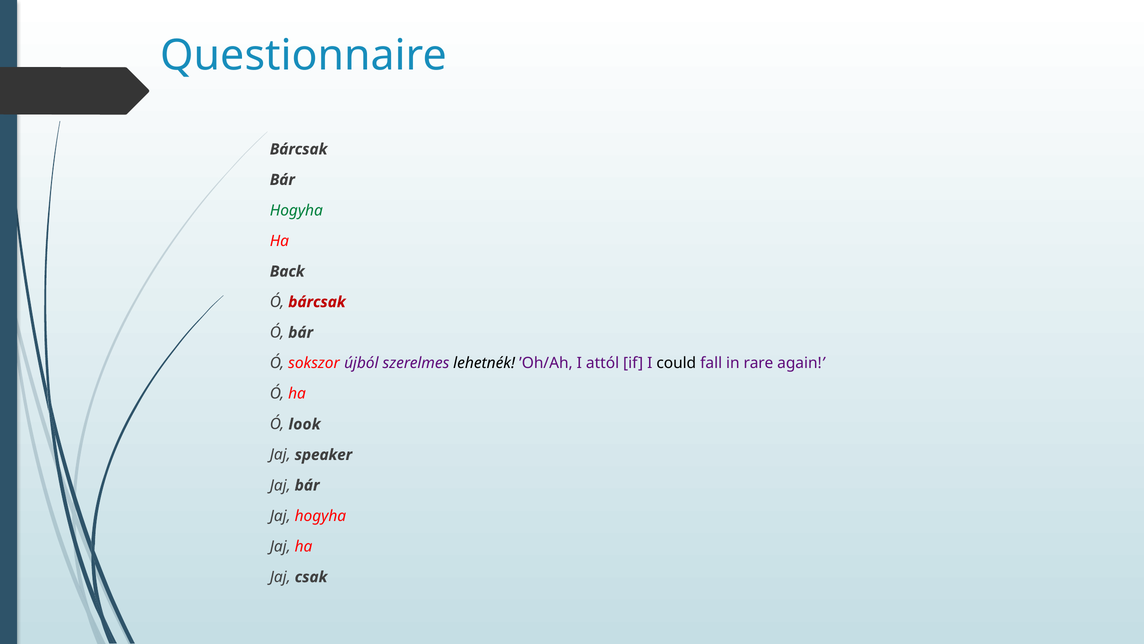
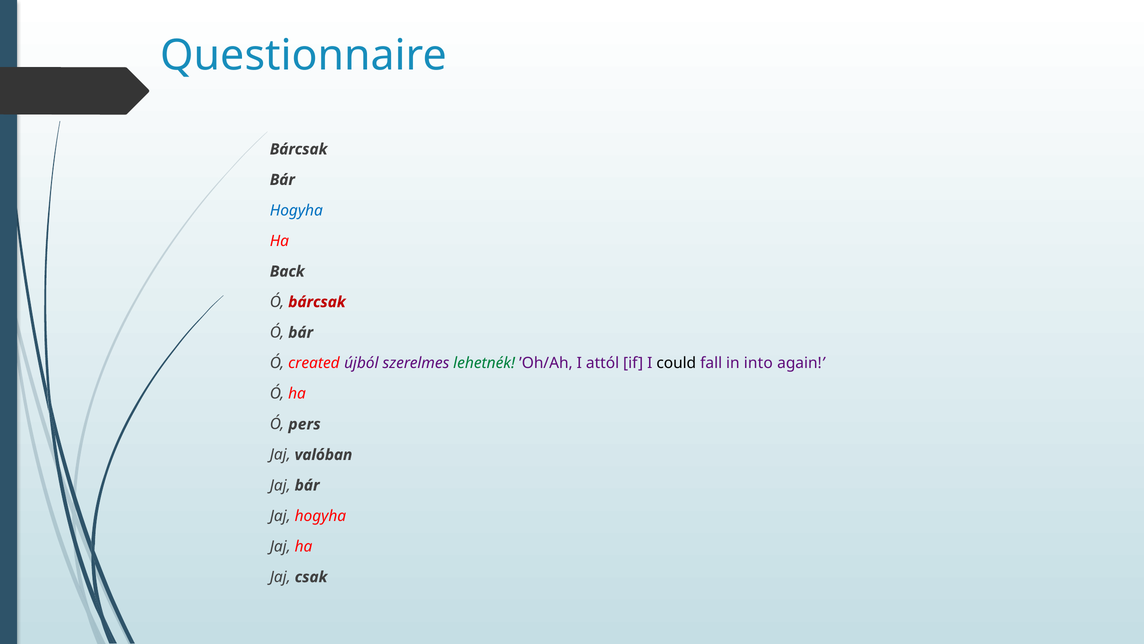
Hogyha at (296, 210) colour: green -> blue
sokszor: sokszor -> created
lehetnék colour: black -> green
rare: rare -> into
look: look -> pers
speaker: speaker -> valóban
